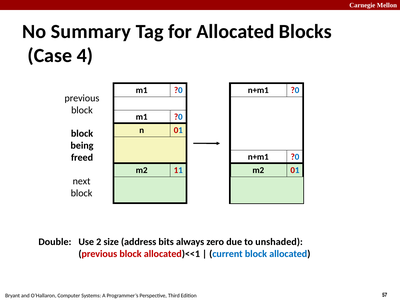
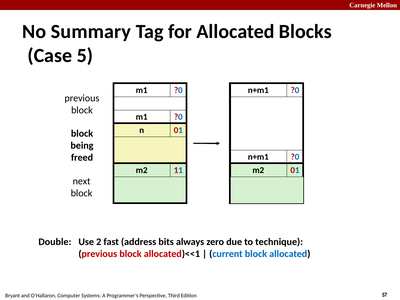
4: 4 -> 5
size: size -> fast
unshaded: unshaded -> technique
